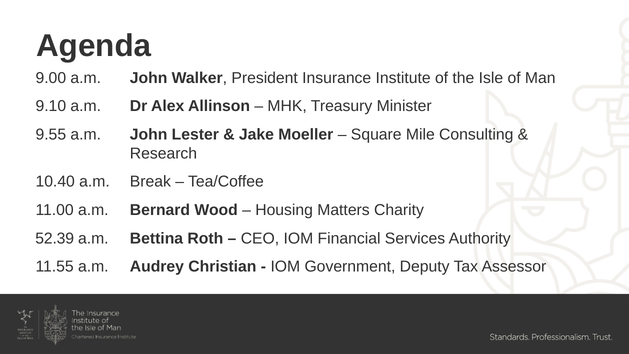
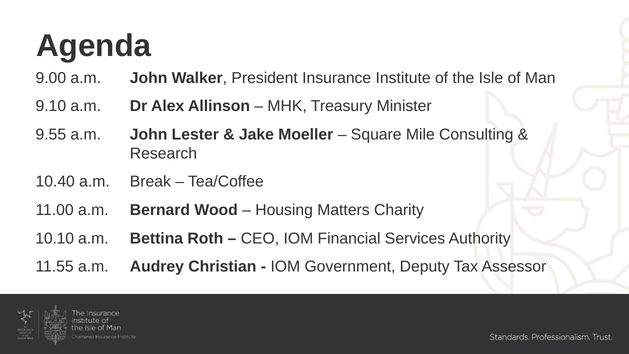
52.39: 52.39 -> 10.10
